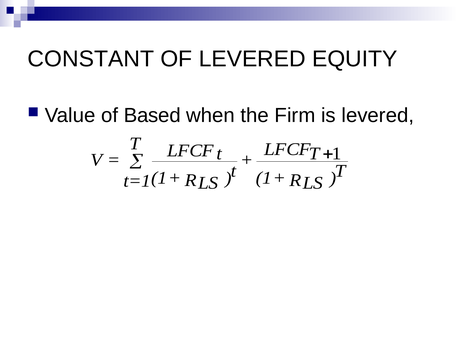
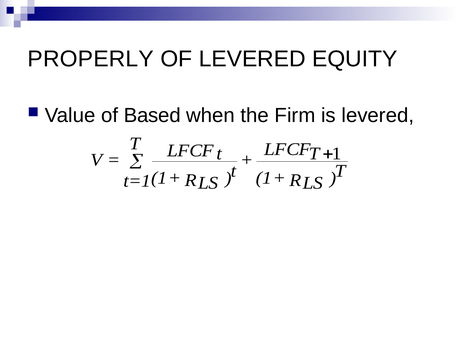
CONSTANT: CONSTANT -> PROPERLY
